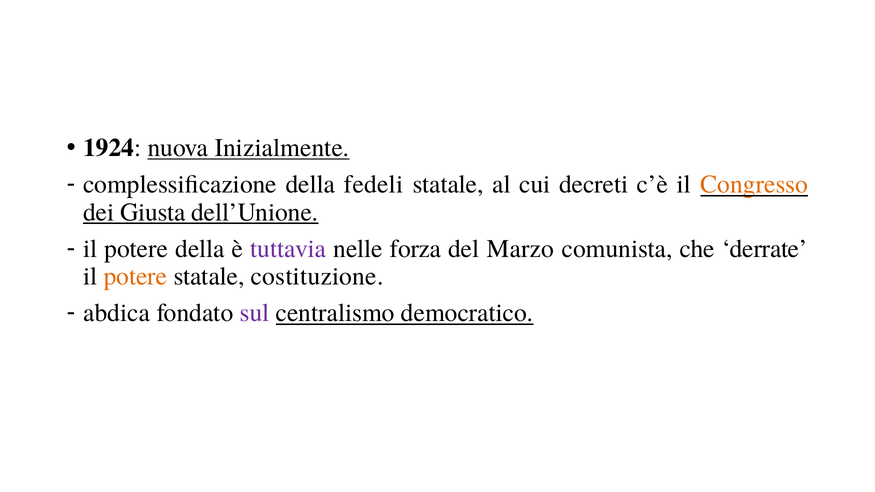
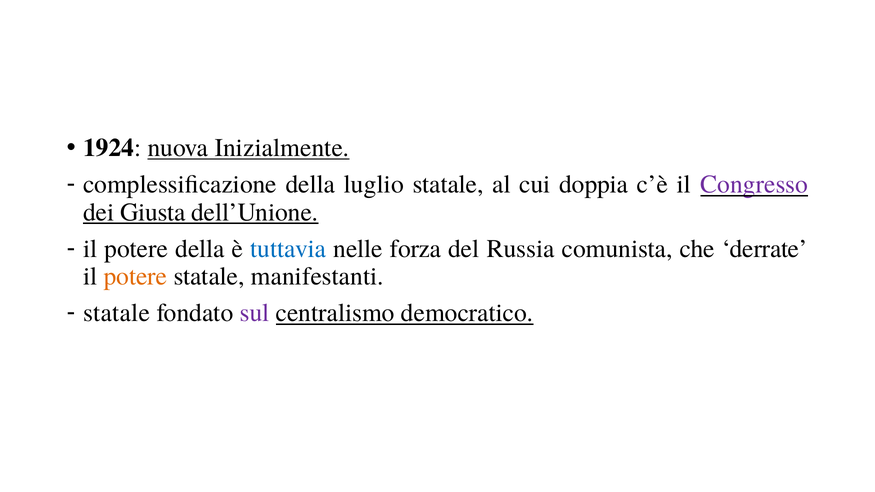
fedeli: fedeli -> luglio
decreti: decreti -> doppia
Congresso colour: orange -> purple
tuttavia colour: purple -> blue
Marzo: Marzo -> Russia
costituzione: costituzione -> manifestanti
abdica at (117, 313): abdica -> statale
